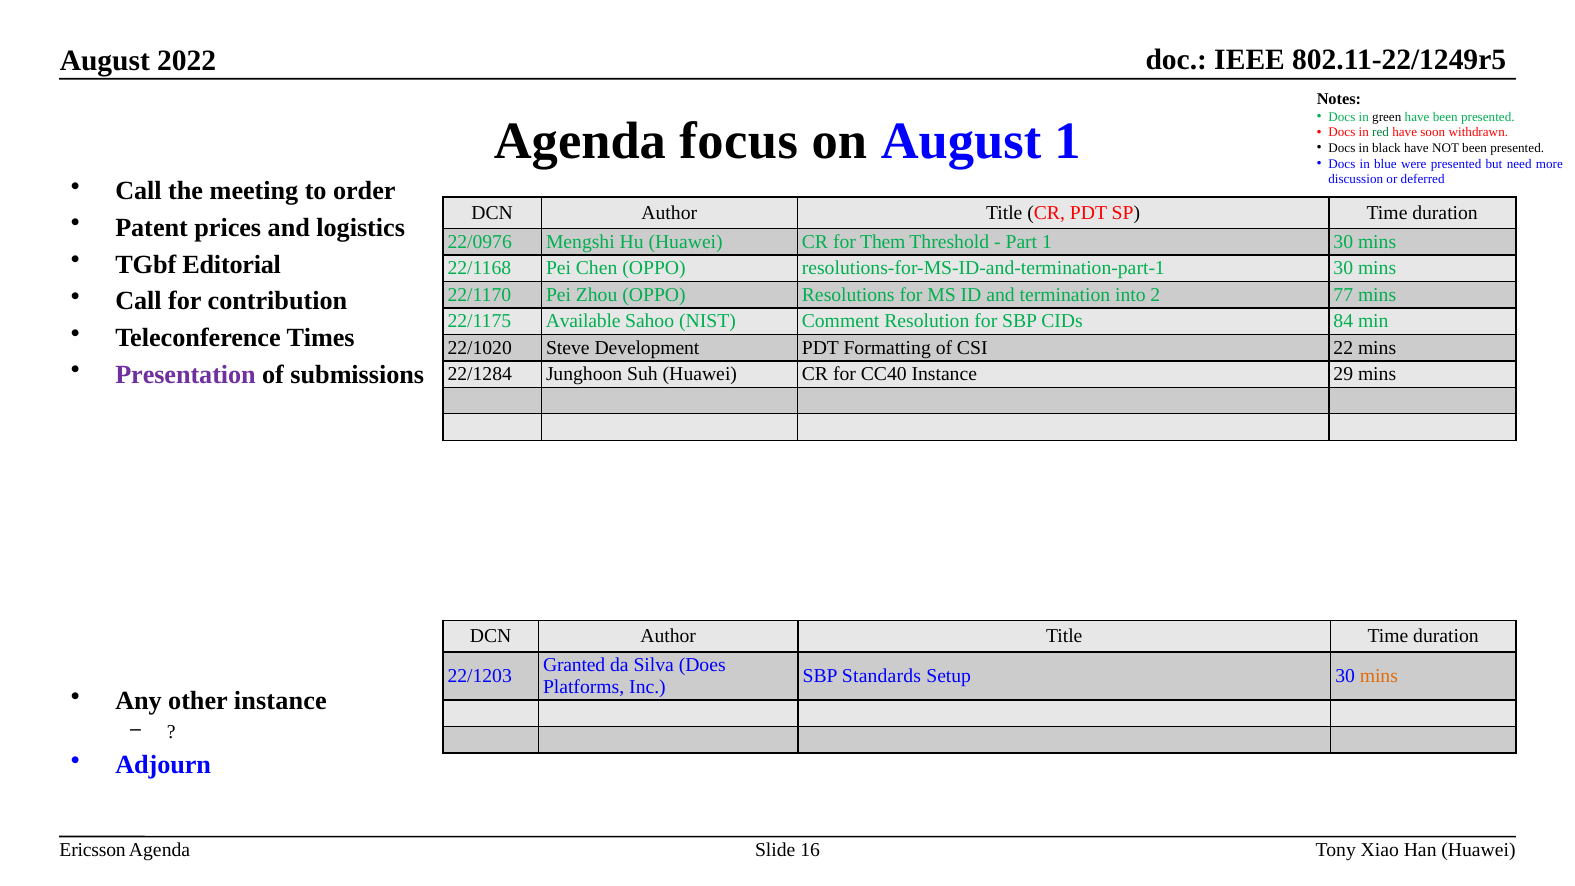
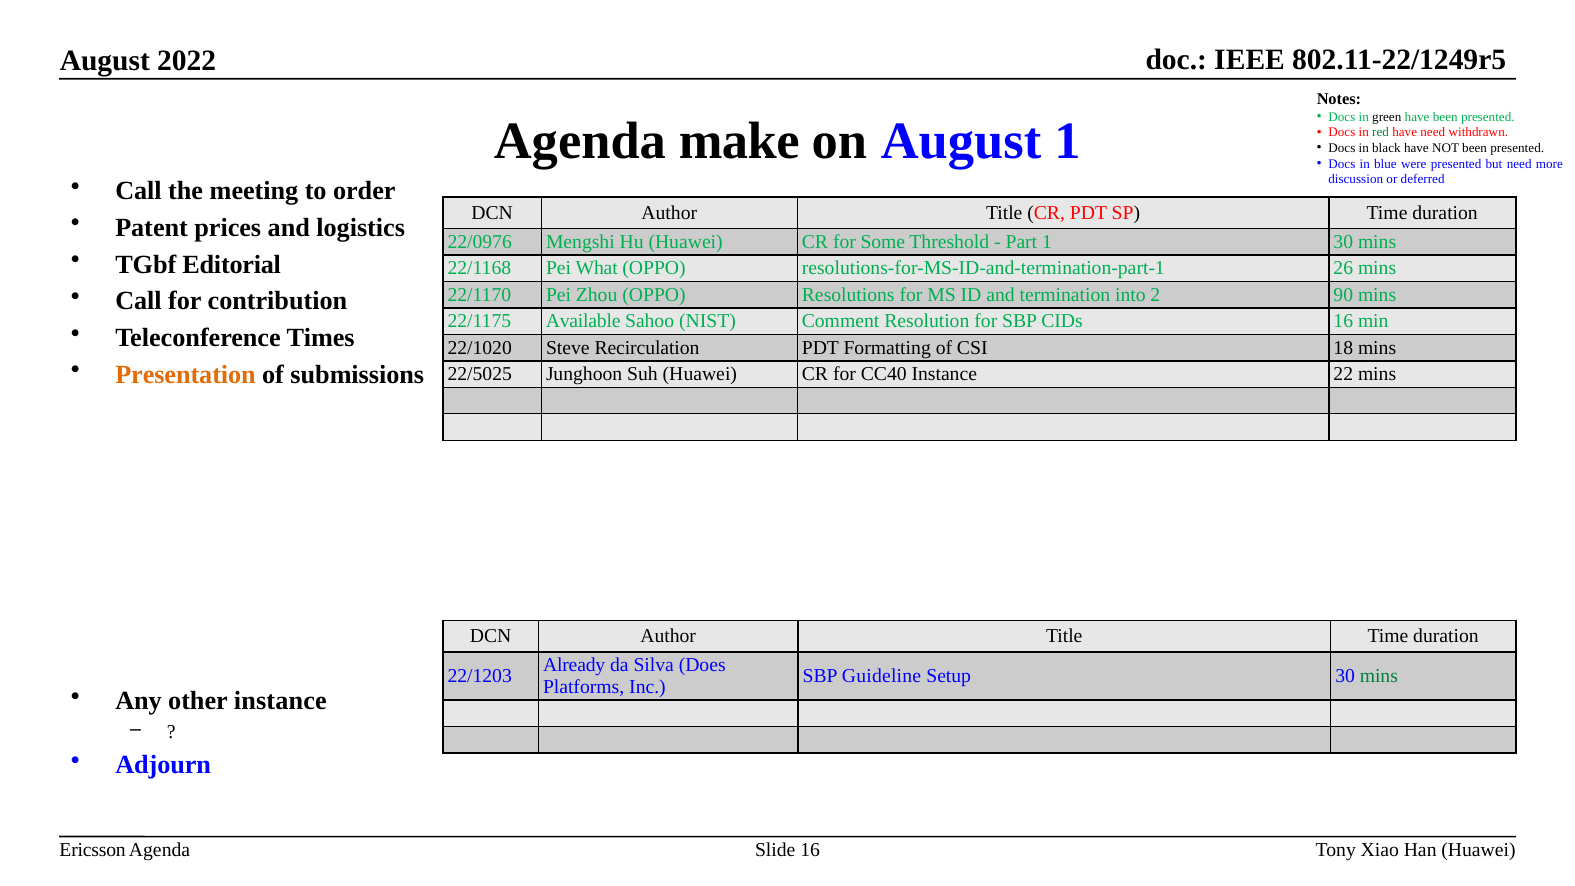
focus: focus -> make
have soon: soon -> need
Them: Them -> Some
Chen: Chen -> What
resolutions-for-MS-ID-and-termination-part-1 30: 30 -> 26
77: 77 -> 90
CIDs 84: 84 -> 16
Development: Development -> Recirculation
22: 22 -> 18
Presentation colour: purple -> orange
22/1284: 22/1284 -> 22/5025
29: 29 -> 22
Granted: Granted -> Already
Standards: Standards -> Guideline
mins at (1379, 676) colour: orange -> green
